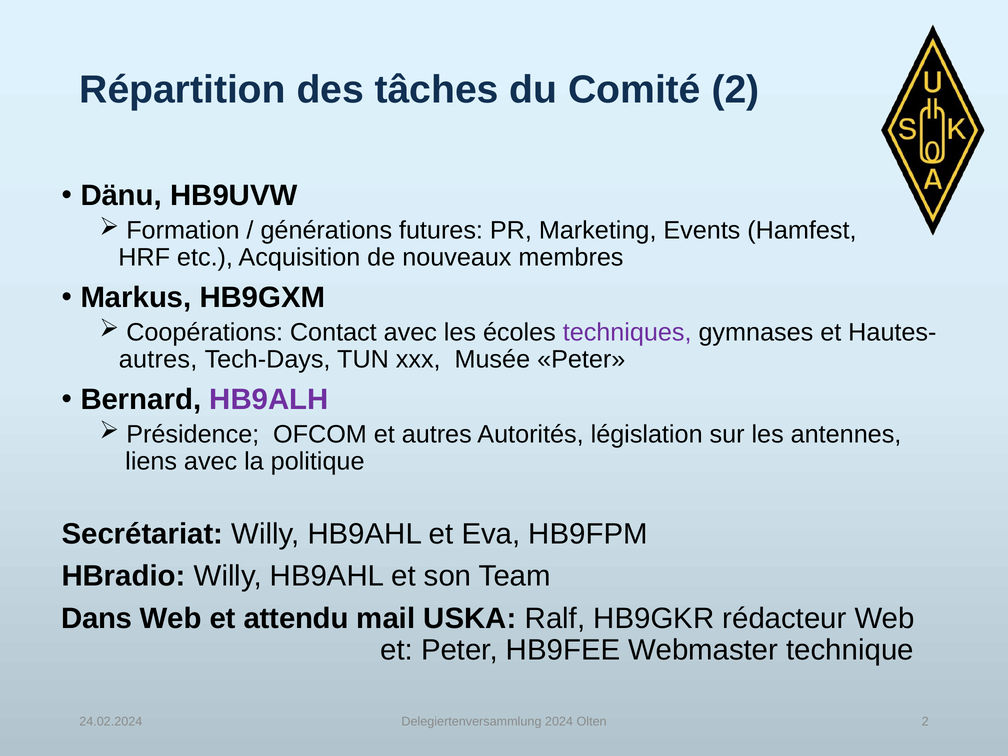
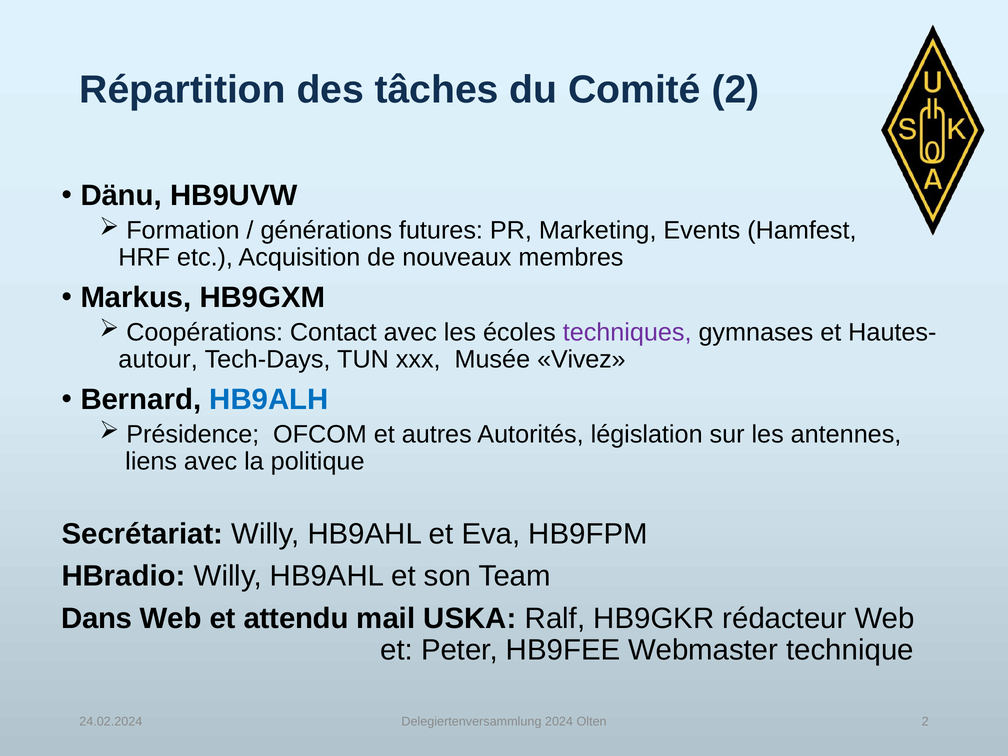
autres at (158, 360): autres -> autour
Musée Peter: Peter -> Vivez
HB9ALH colour: purple -> blue
